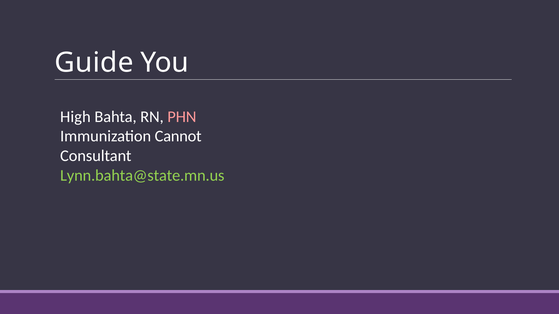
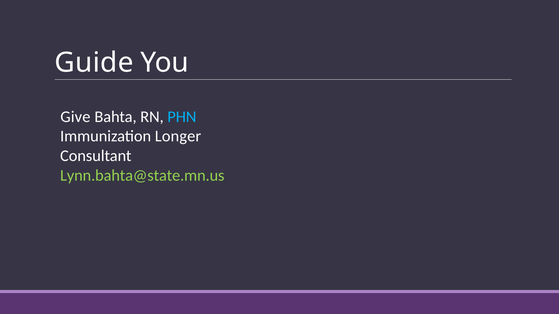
High: High -> Give
PHN colour: pink -> light blue
Cannot: Cannot -> Longer
